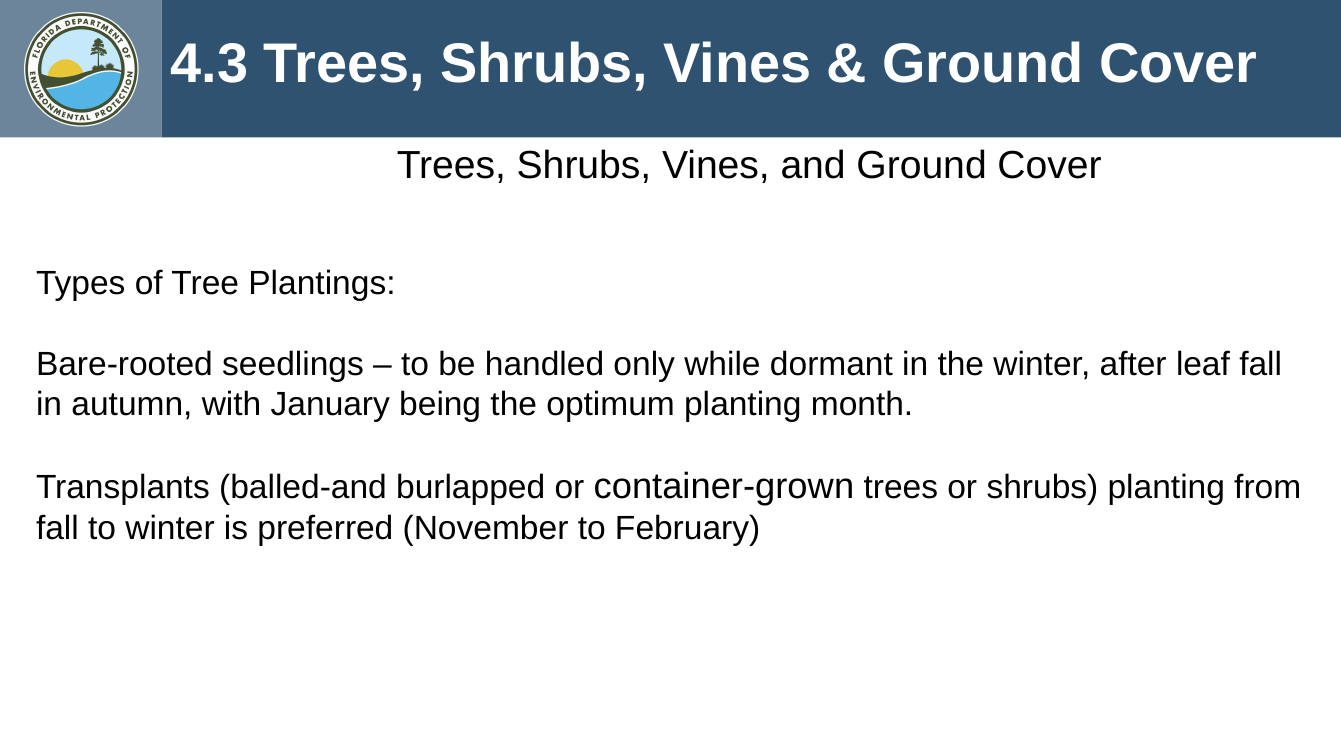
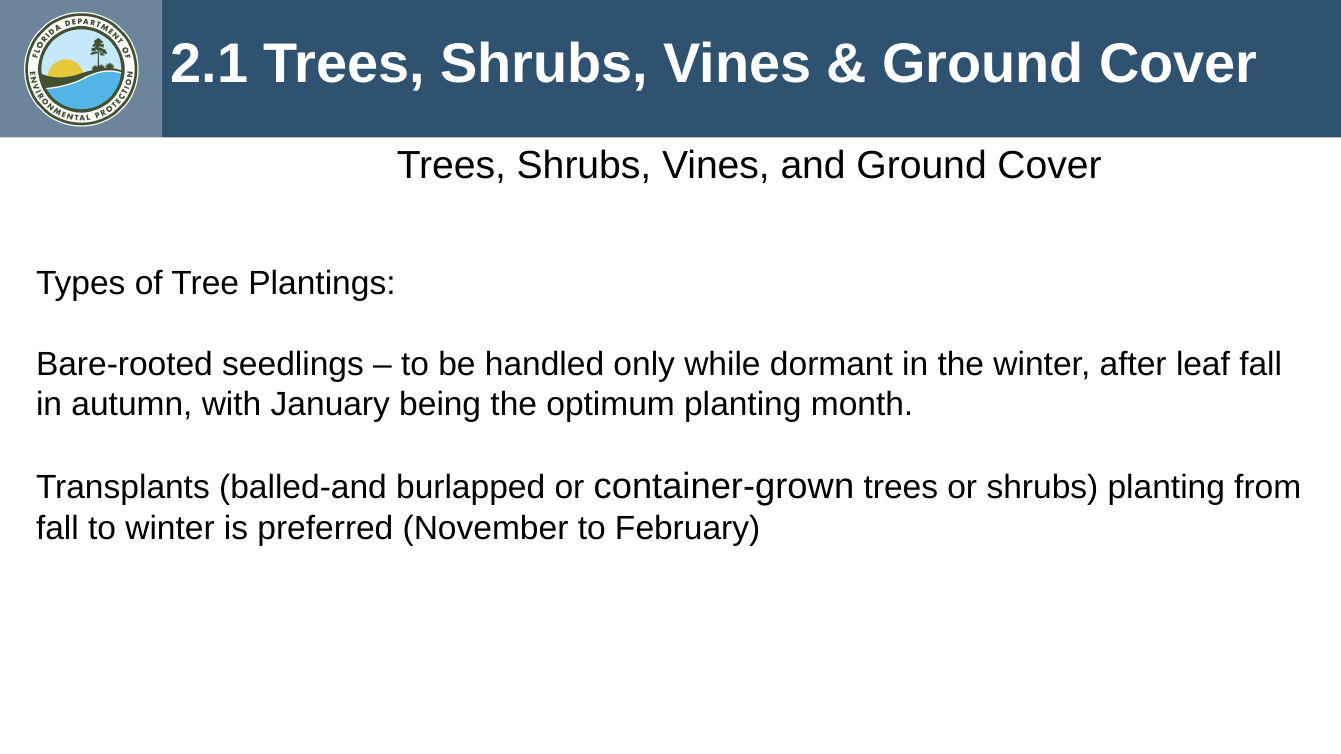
4.3: 4.3 -> 2.1
